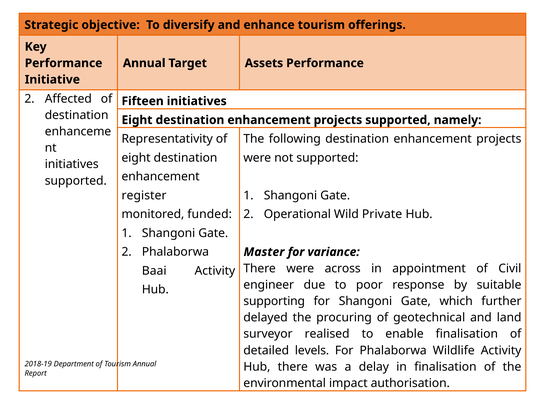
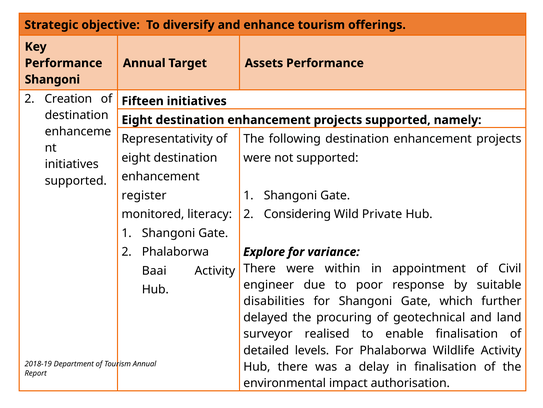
Initiative at (52, 79): Initiative -> Shangoni
Affected: Affected -> Creation
funded: funded -> literacy
Operational: Operational -> Considering
Master: Master -> Explore
across: across -> within
supporting: supporting -> disabilities
